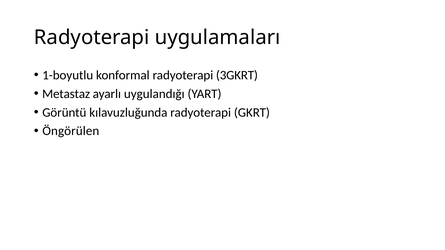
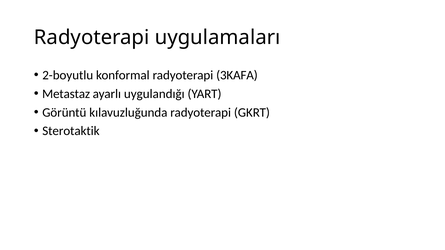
1-boyutlu: 1-boyutlu -> 2-boyutlu
3GKRT: 3GKRT -> 3KAFA
Öngörülen: Öngörülen -> Sterotaktik
